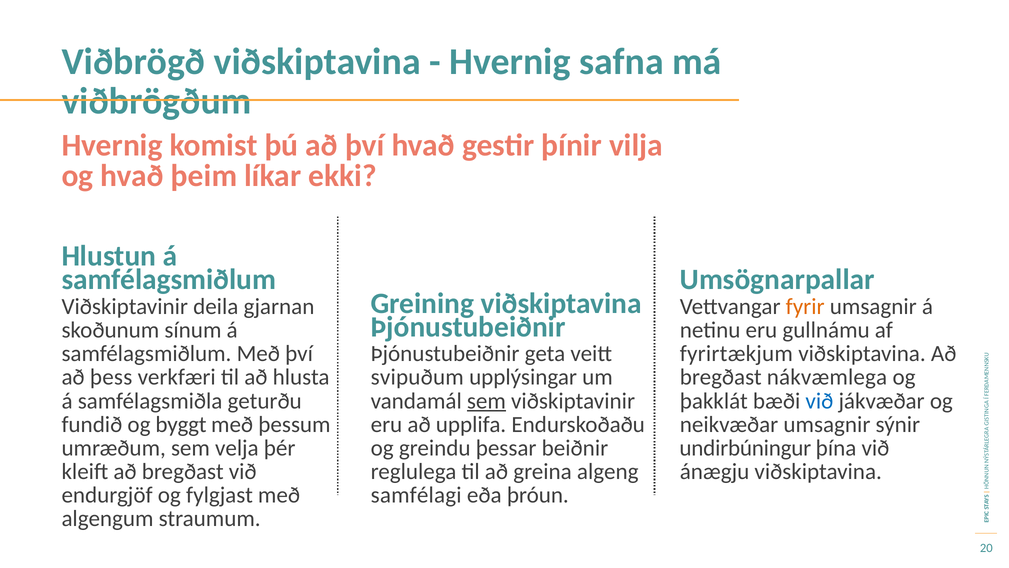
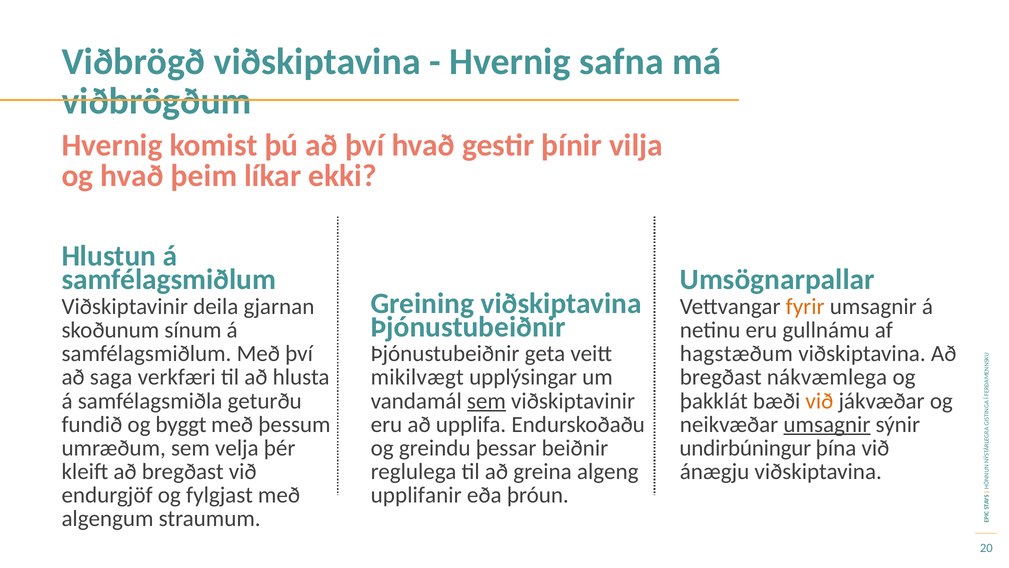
fyrirtækjum: fyrirtækjum -> hagstæðum
þess: þess -> saga
svipuðum: svipuðum -> mikilvægt
við at (819, 401) colour: blue -> orange
umsagnir at (827, 424) underline: none -> present
samfélagi: samfélagi -> upplifanir
